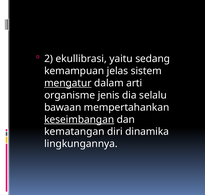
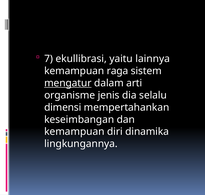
2: 2 -> 7
sedang: sedang -> lainnya
jelas: jelas -> raga
bawaan: bawaan -> dimensi
keseimbangan underline: present -> none
kematangan at (74, 132): kematangan -> kemampuan
